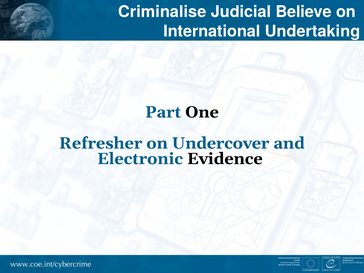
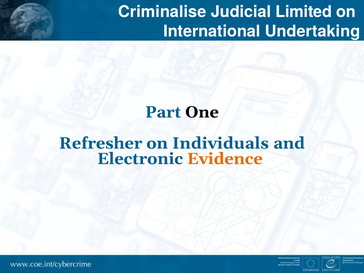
Believe: Believe -> Limited
Undercover: Undercover -> Individuals
Evidence colour: black -> orange
